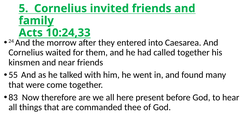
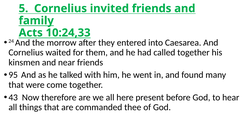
55: 55 -> 95
83: 83 -> 43
